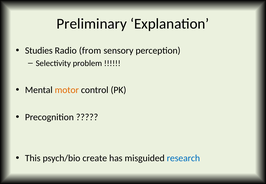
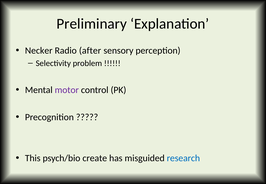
Studies: Studies -> Necker
from: from -> after
motor colour: orange -> purple
